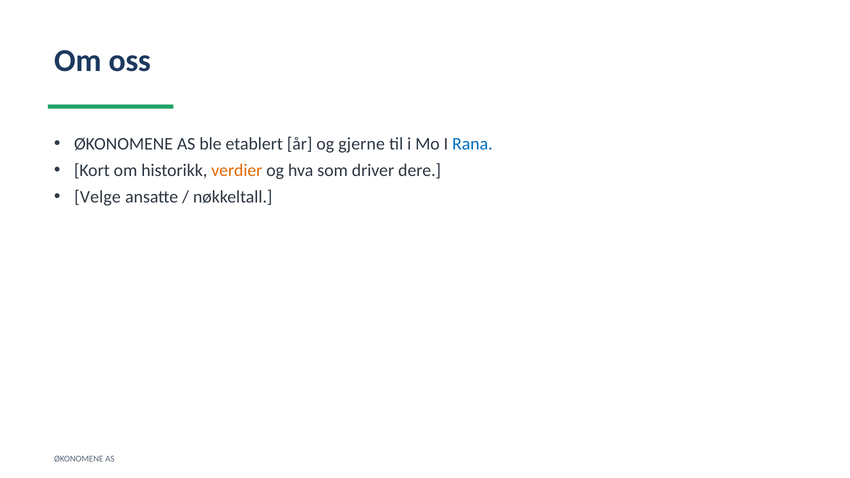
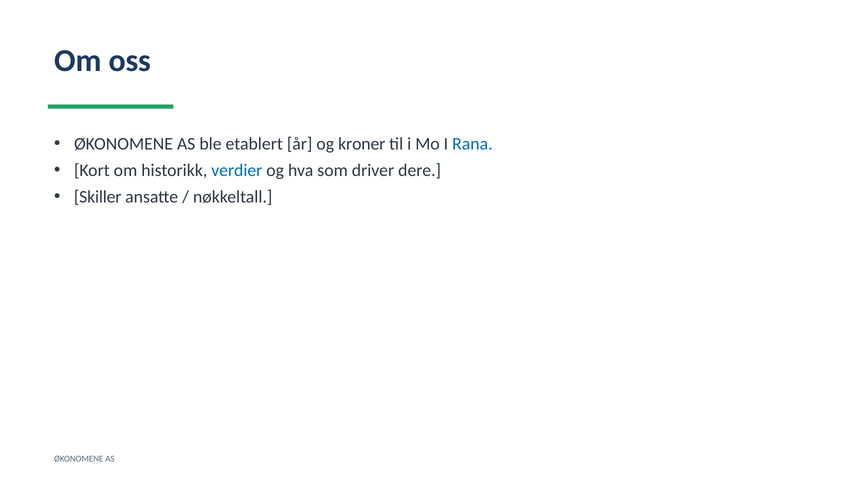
gjerne: gjerne -> kroner
verdier colour: orange -> blue
Velge: Velge -> Skiller
